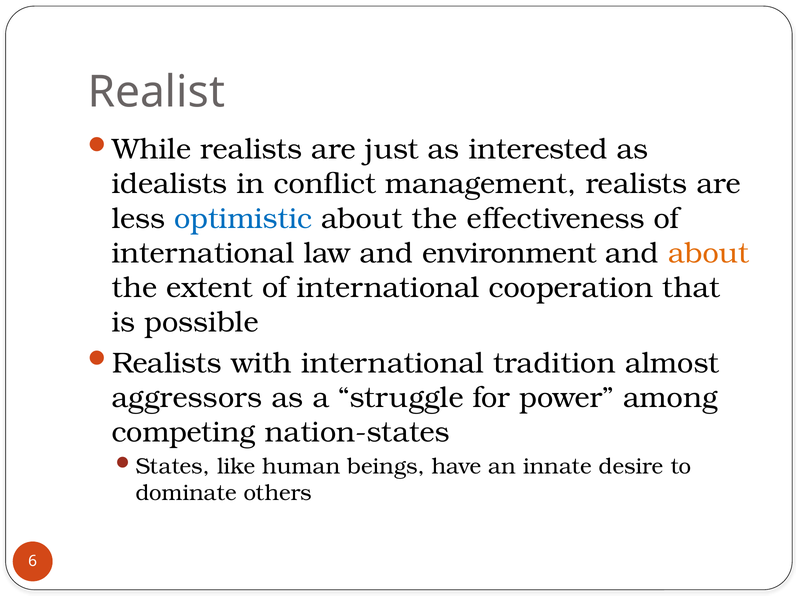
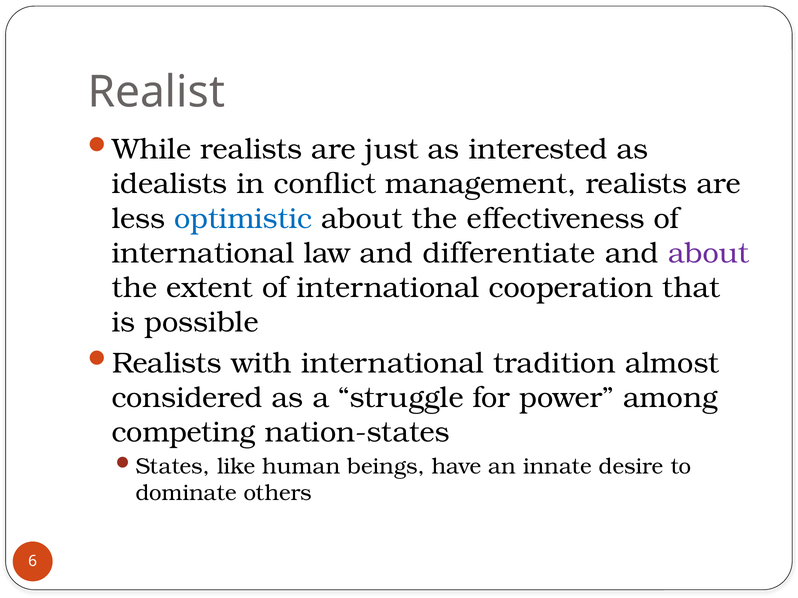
environment: environment -> differentiate
about at (709, 253) colour: orange -> purple
aggressors: aggressors -> considered
